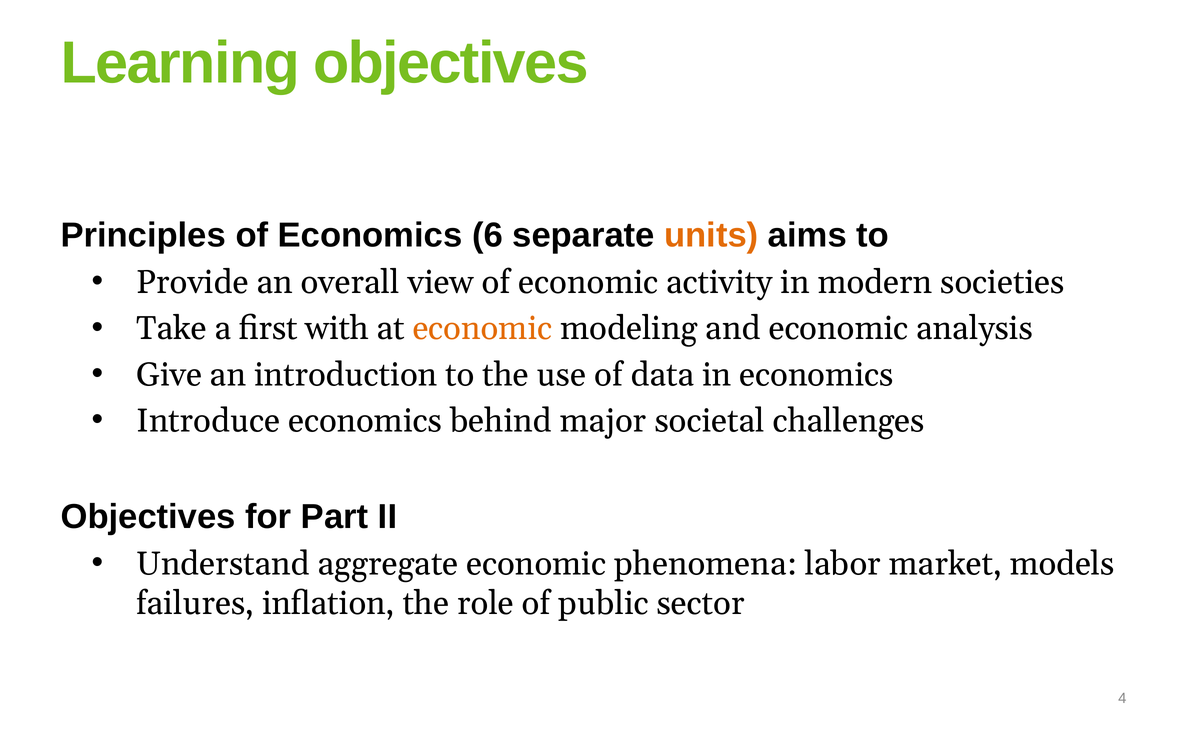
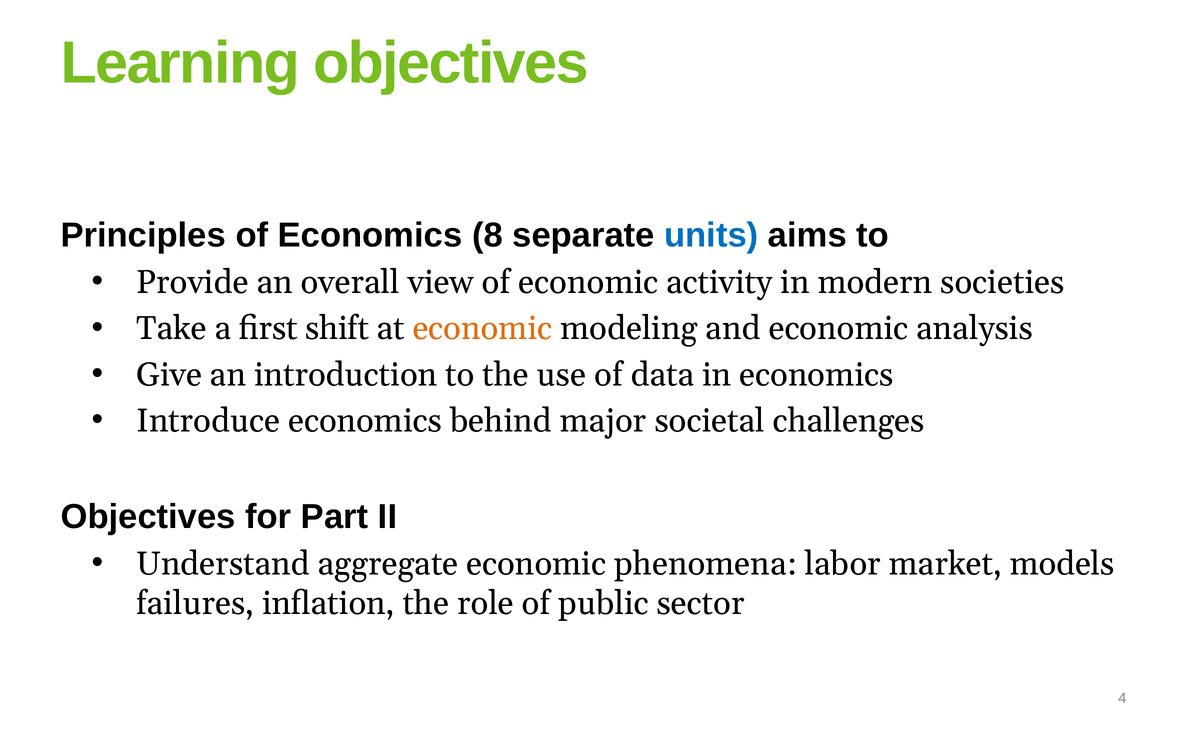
6: 6 -> 8
units colour: orange -> blue
with: with -> shift
